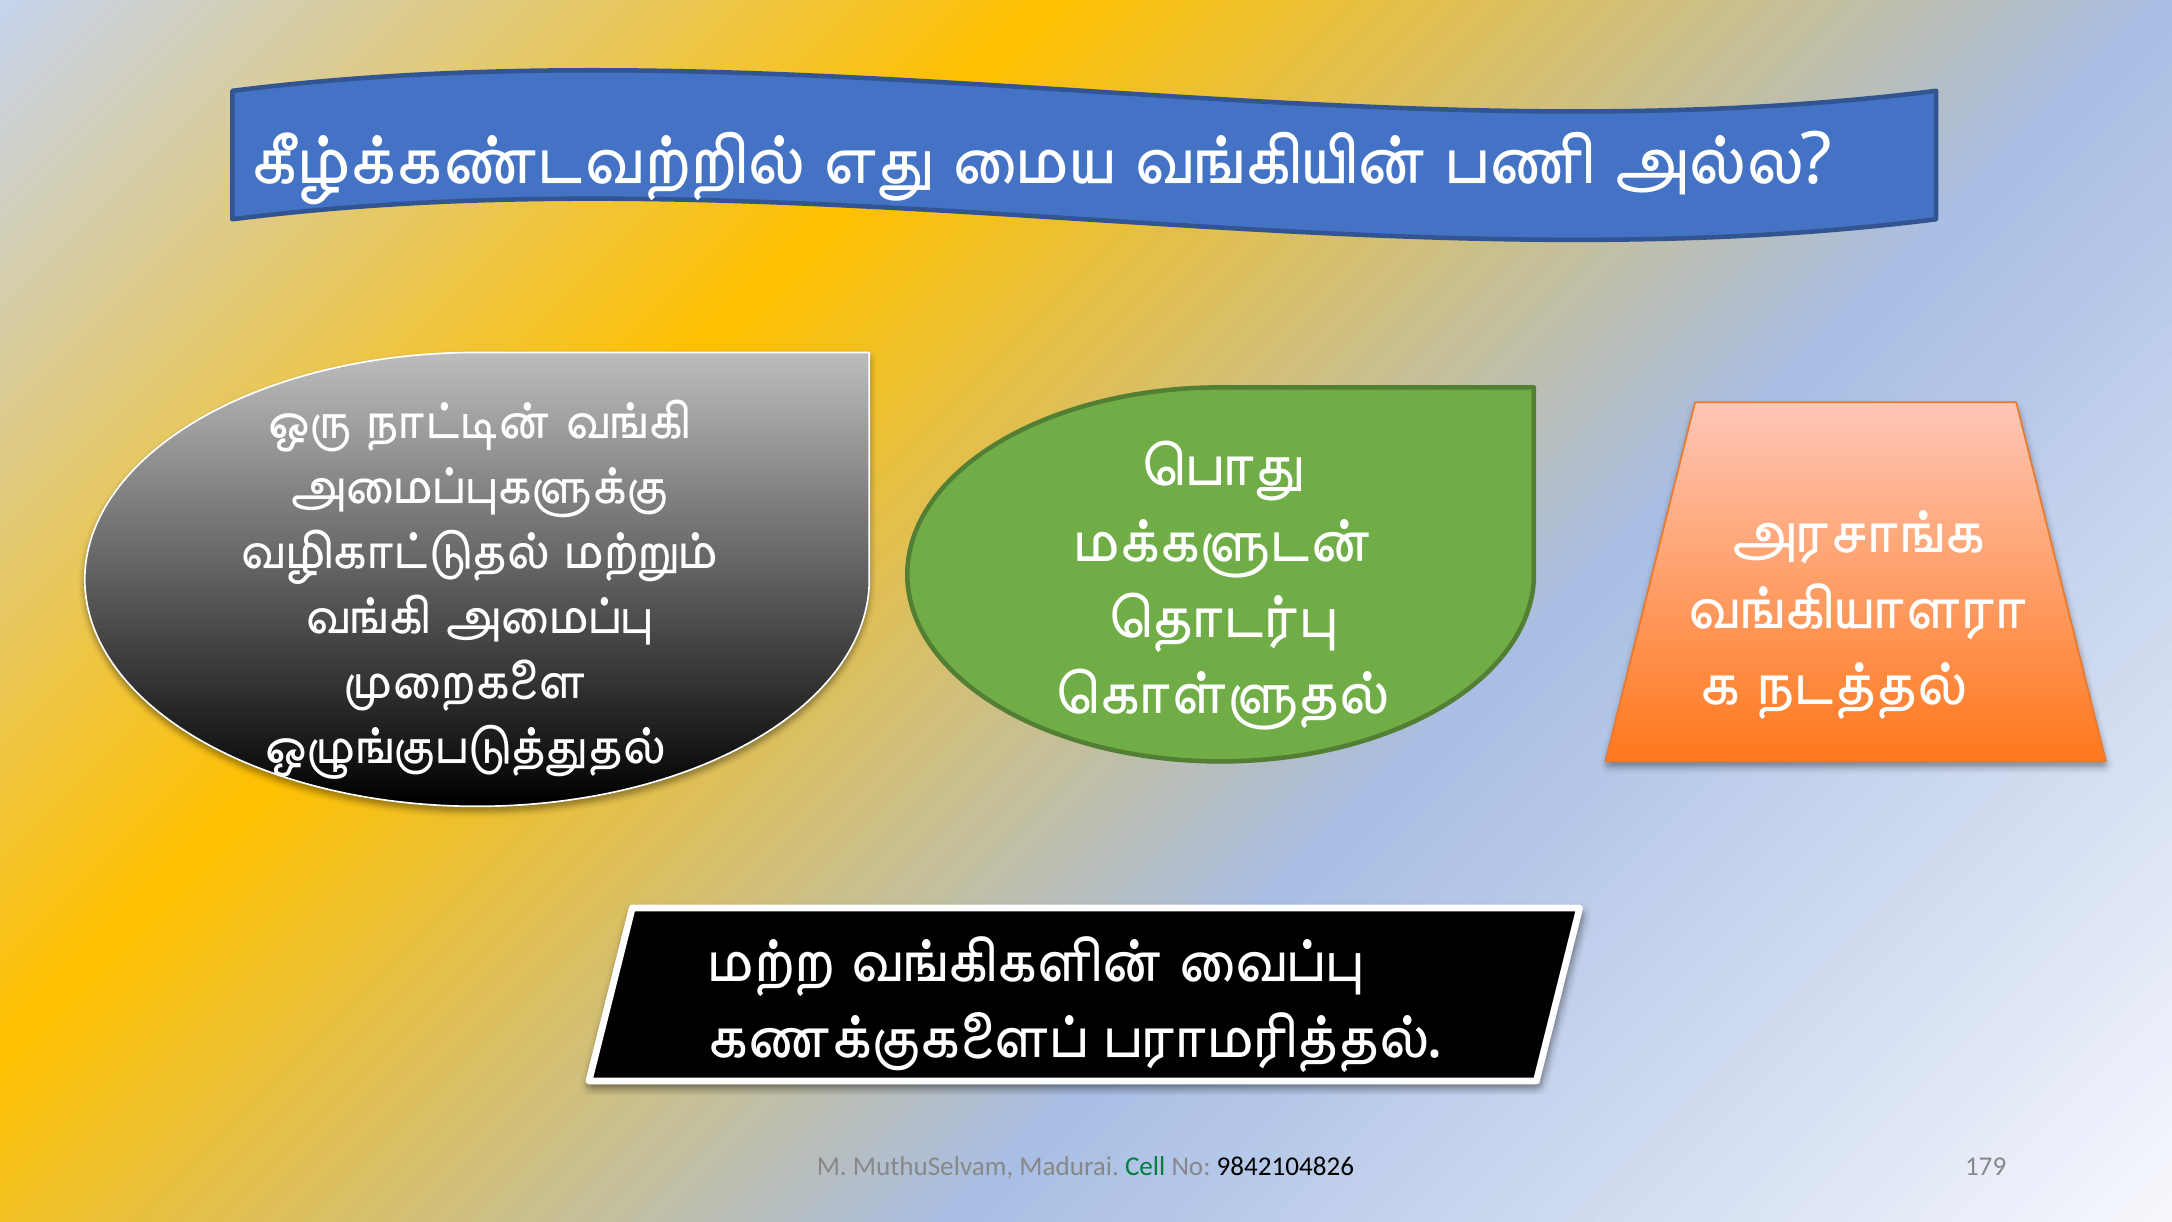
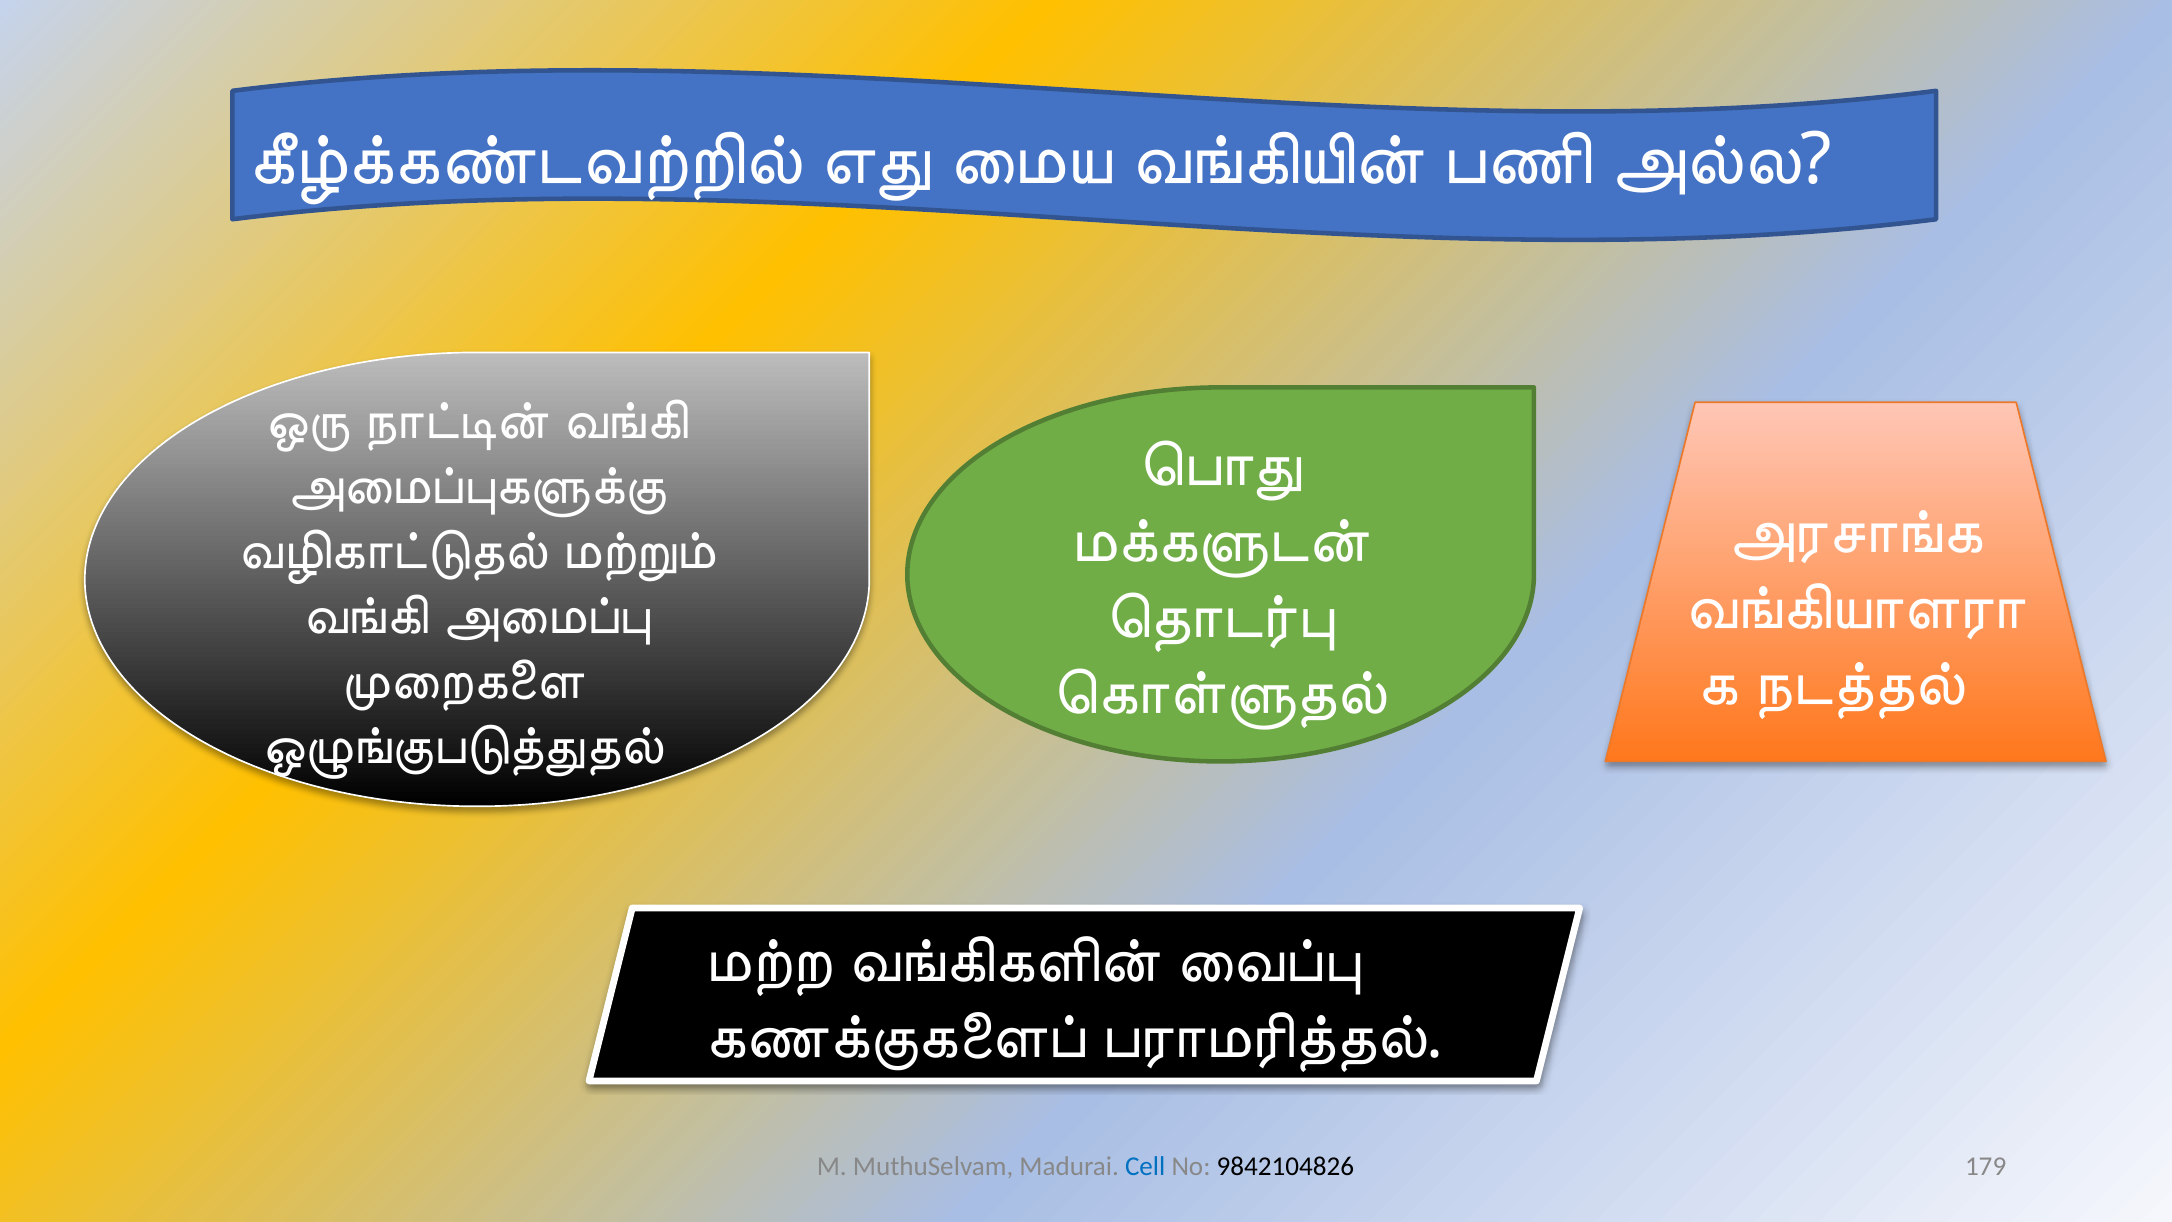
Cell colour: green -> blue
